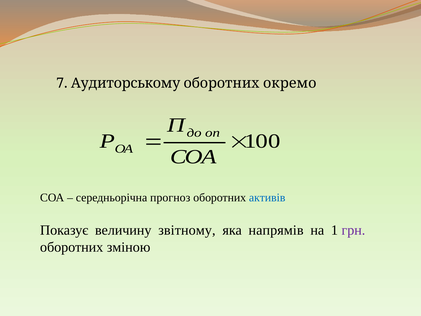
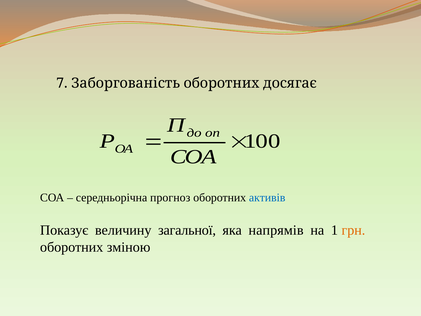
Аудиторському: Аудиторському -> Заборгованість
окремо: окремо -> досягає
звітному: звітному -> загальної
грн colour: purple -> orange
